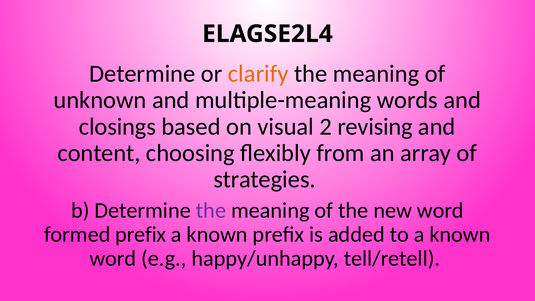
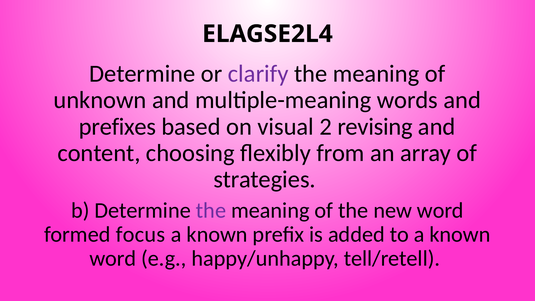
clarify colour: orange -> purple
closings: closings -> prefixes
formed prefix: prefix -> focus
